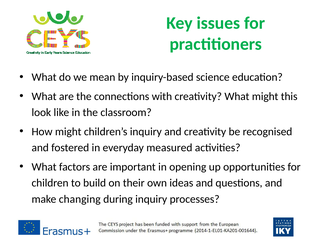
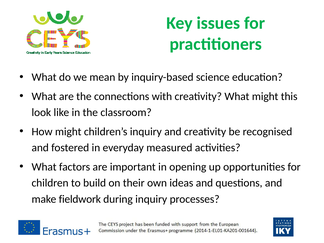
changing: changing -> fieldwork
